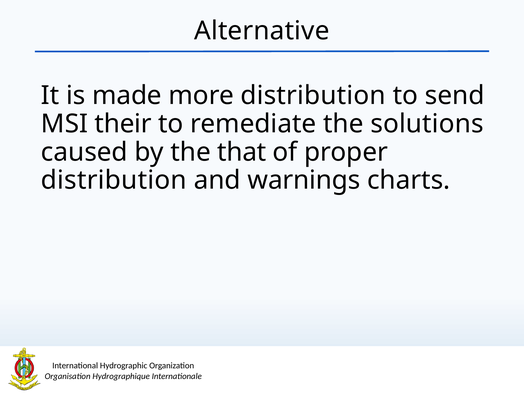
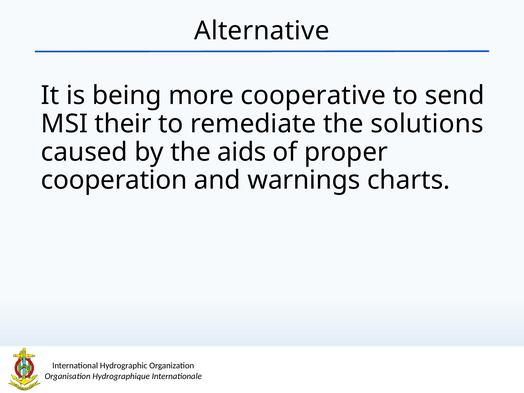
made: made -> being
more distribution: distribution -> cooperative
that: that -> aids
distribution at (114, 180): distribution -> cooperation
